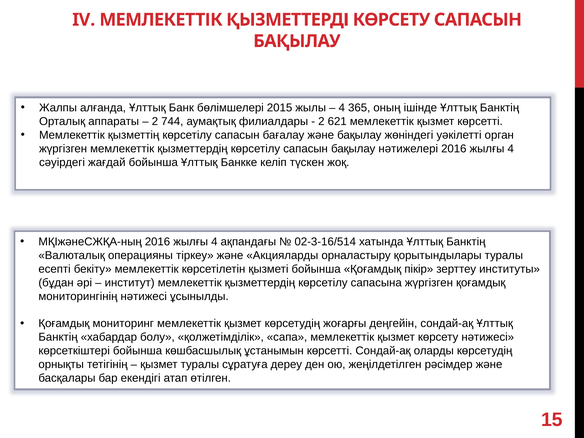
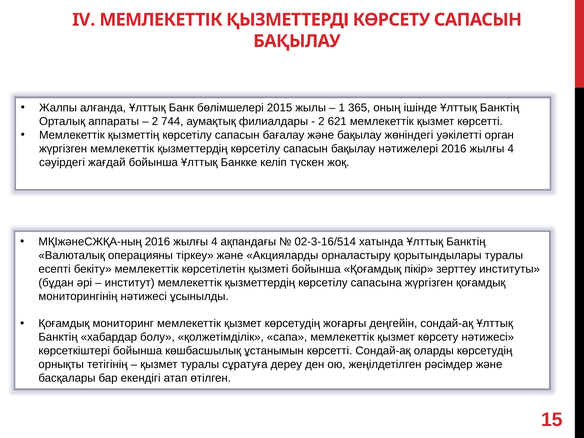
4 at (342, 108): 4 -> 1
